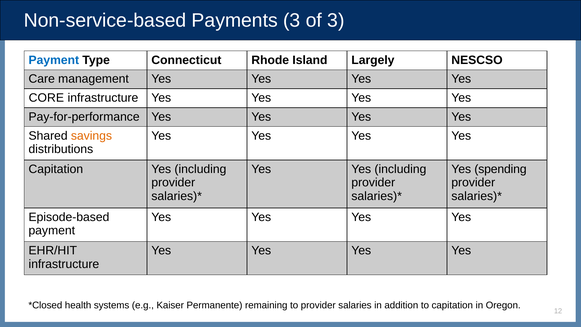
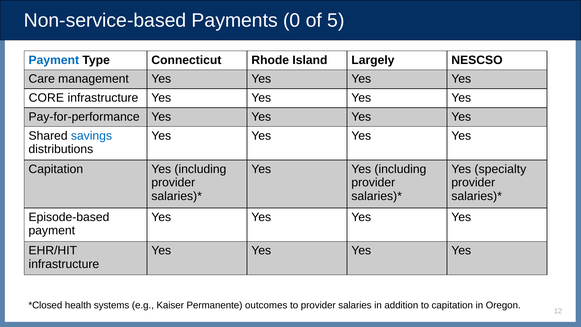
Payments 3: 3 -> 0
of 3: 3 -> 5
savings colour: orange -> blue
spending: spending -> specialty
remaining: remaining -> outcomes
